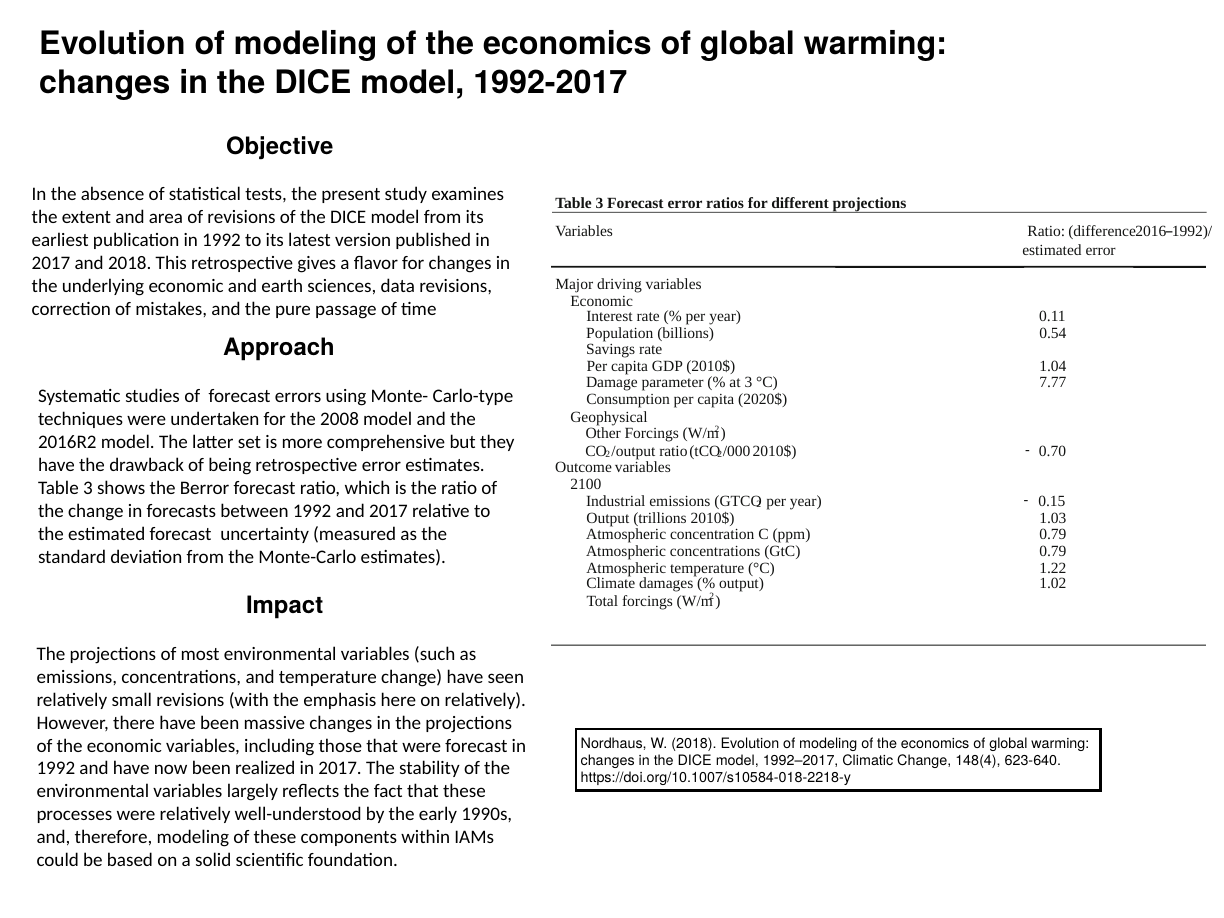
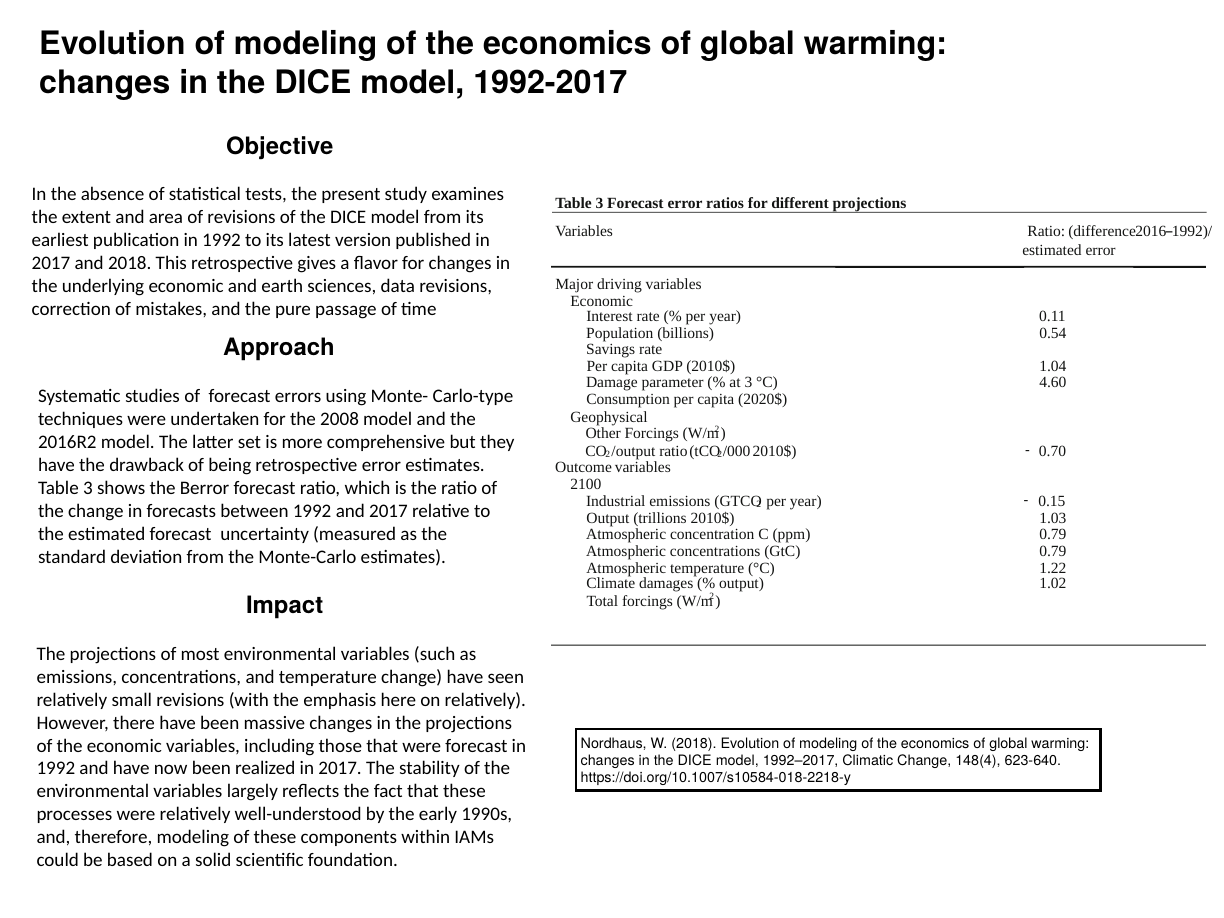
7.77: 7.77 -> 4.60
